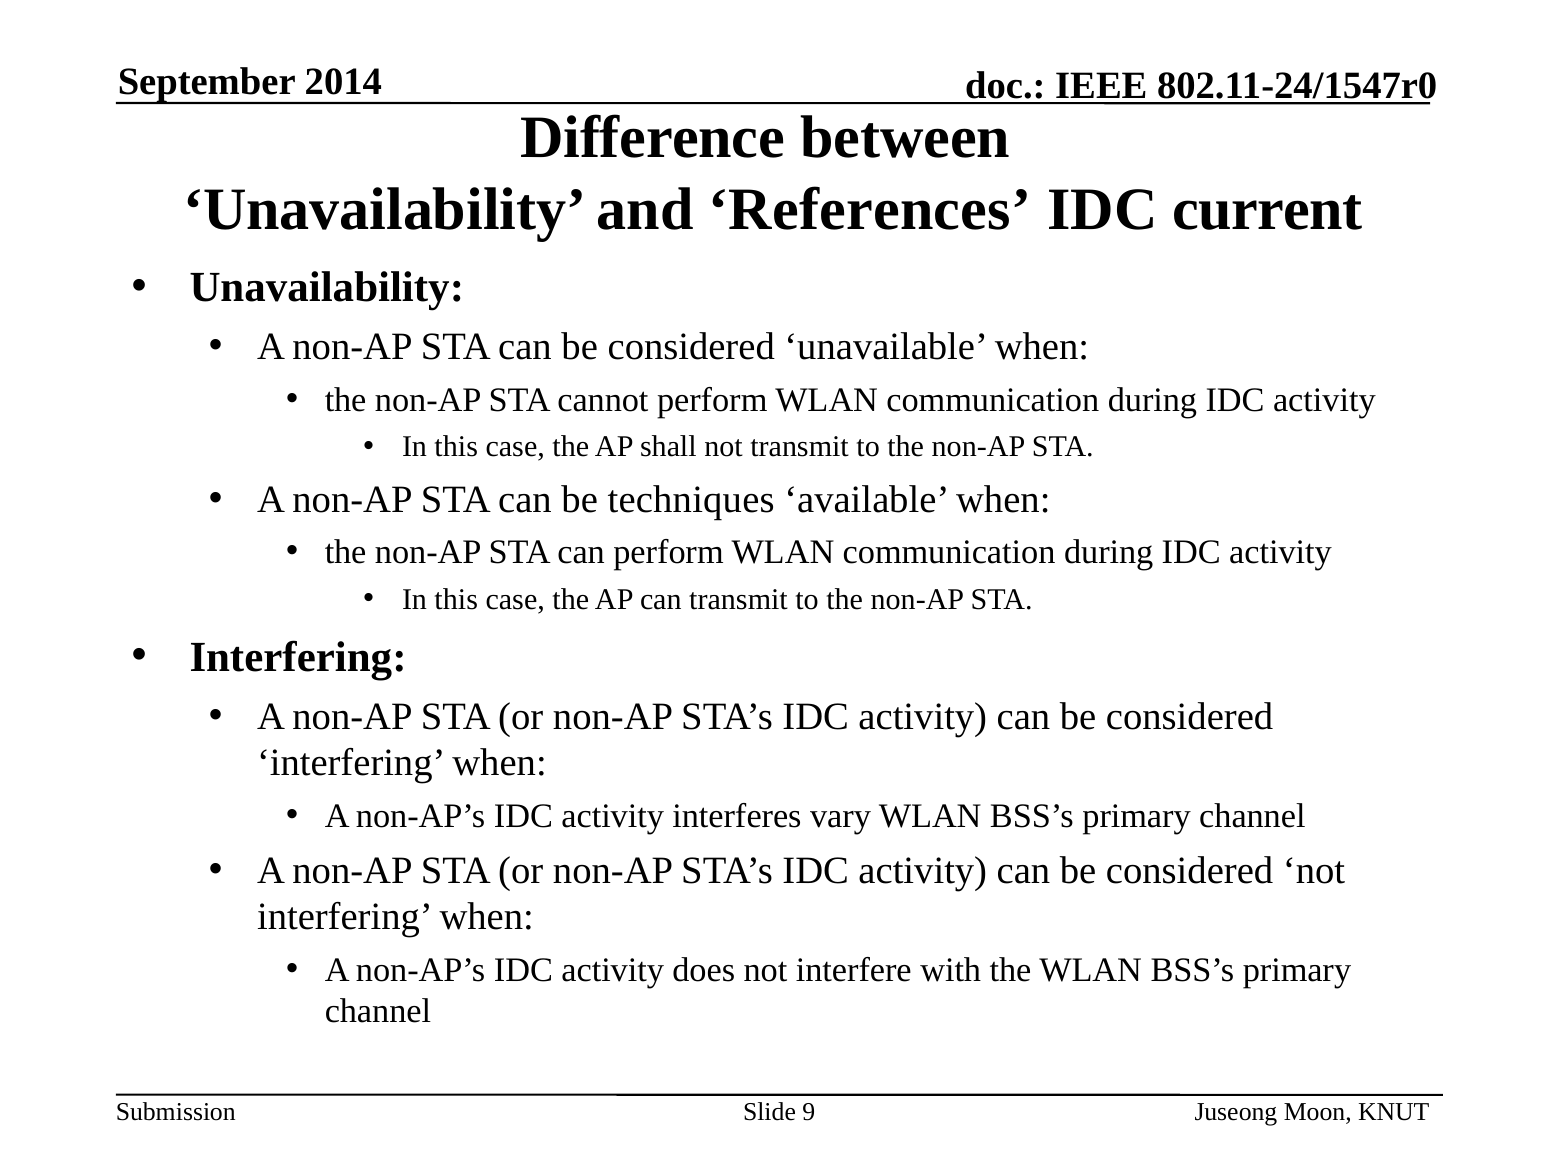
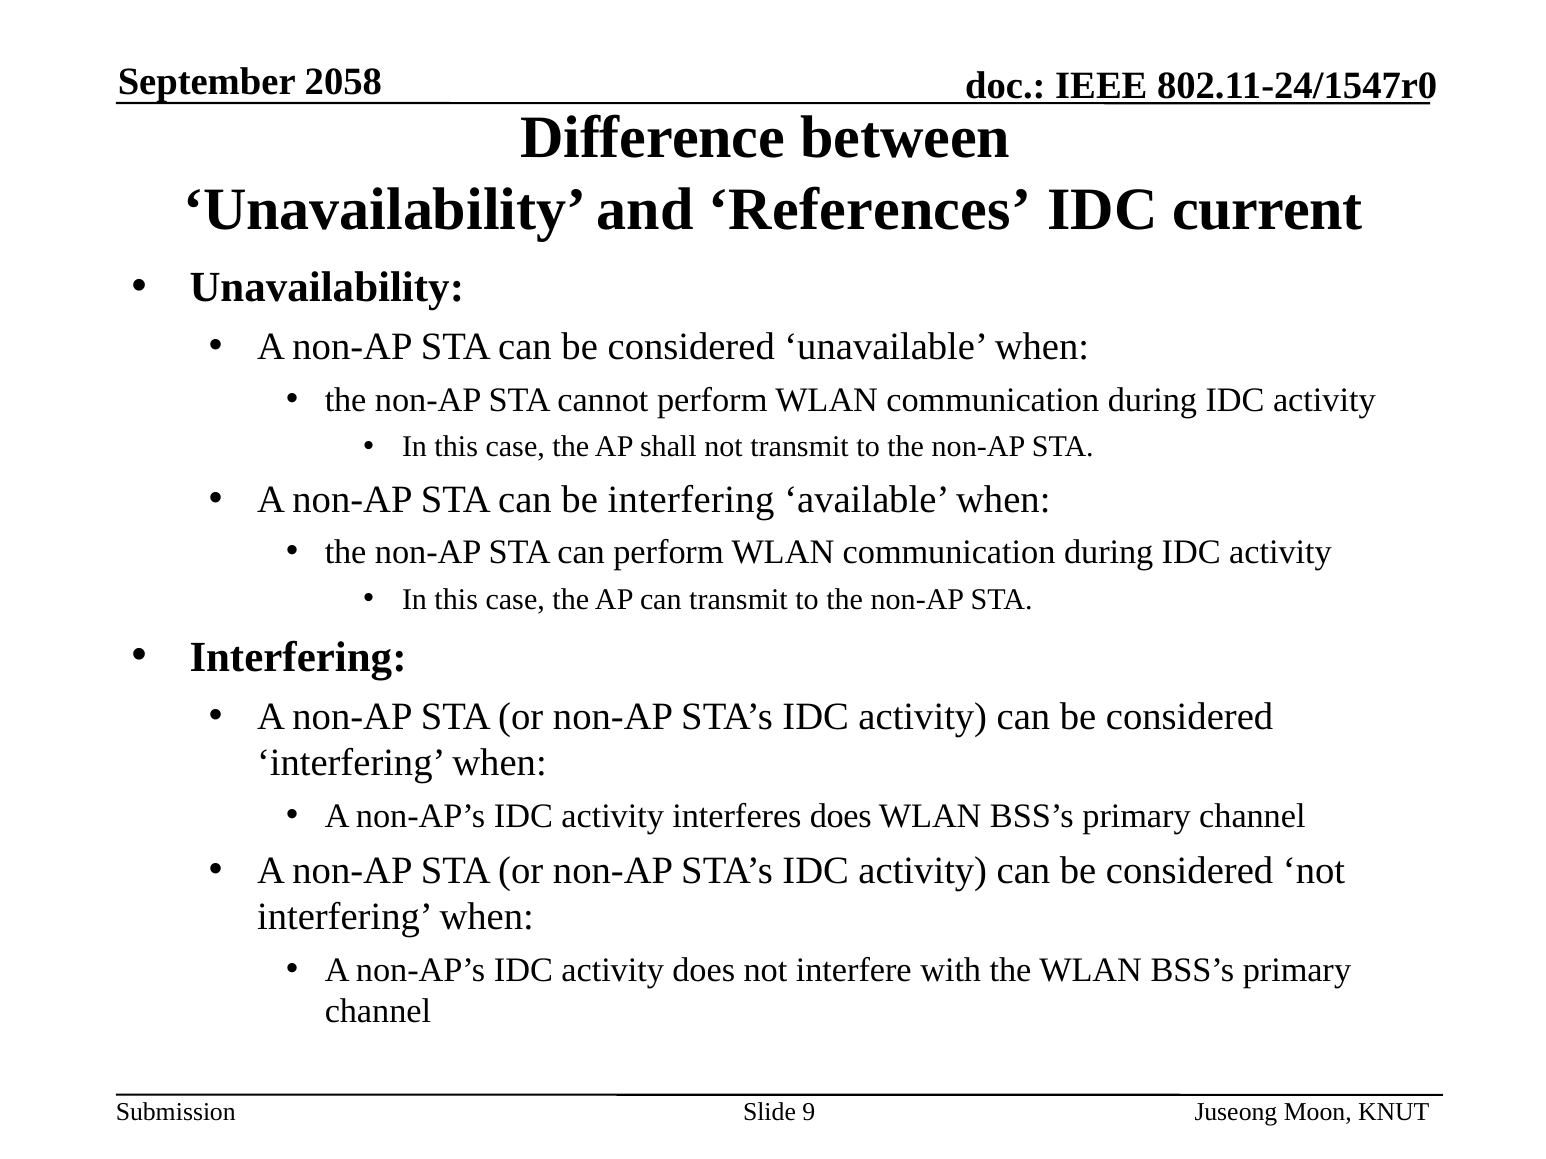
2014: 2014 -> 2058
be techniques: techniques -> interfering
interferes vary: vary -> does
